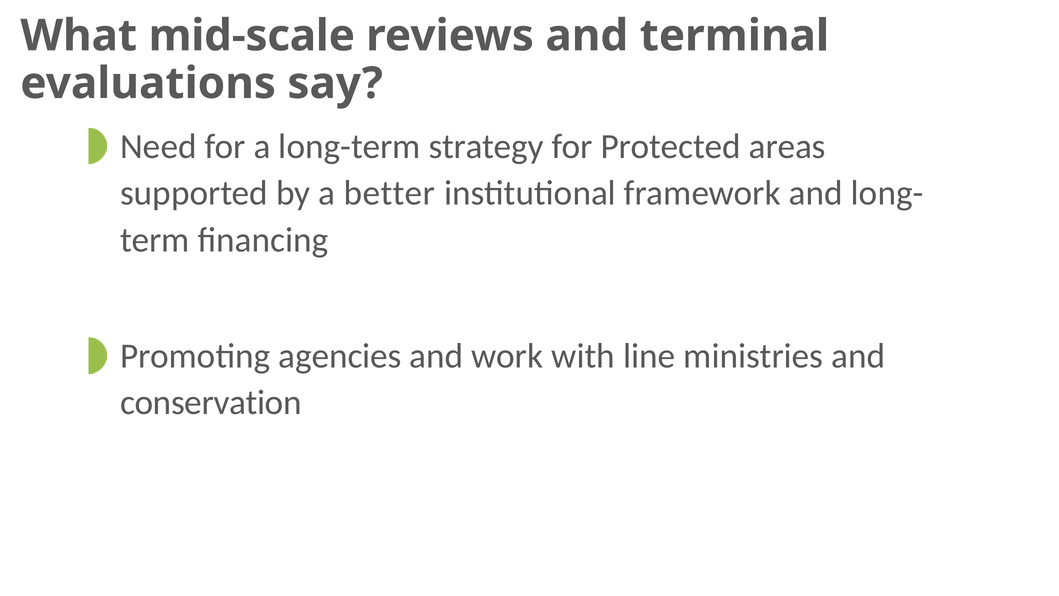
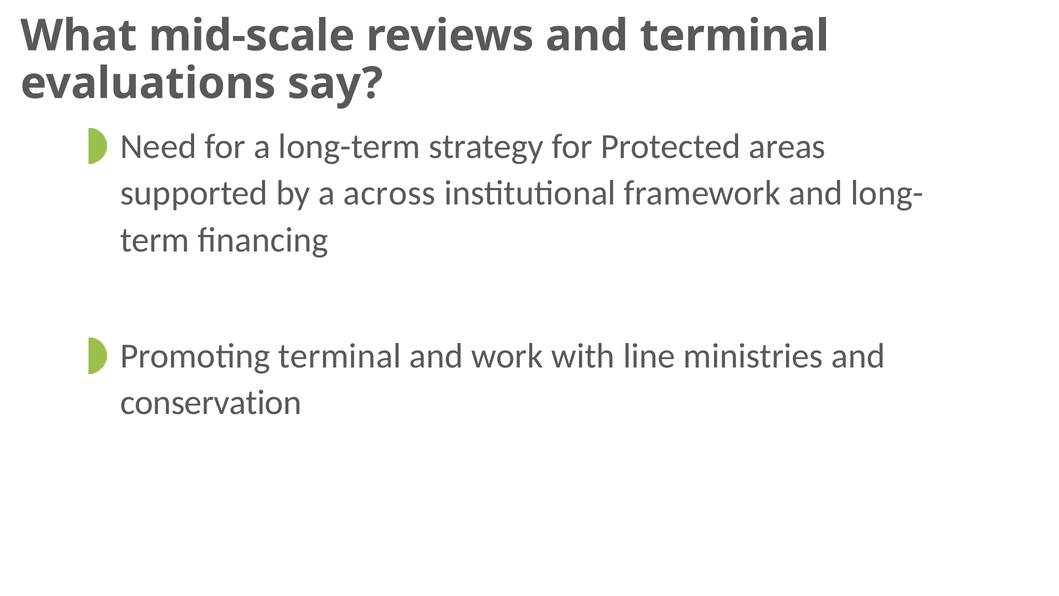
better: better -> across
Promoting agencies: agencies -> terminal
